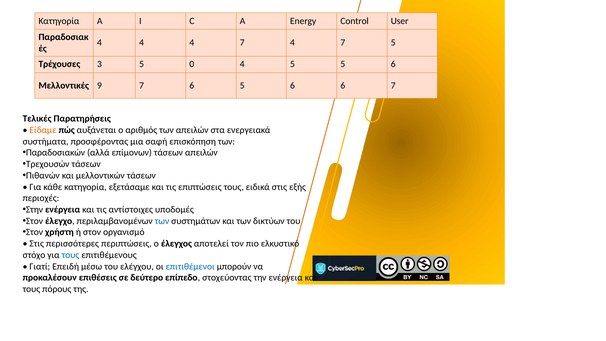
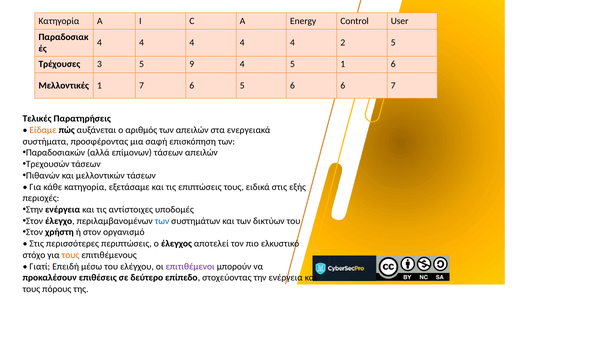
7 at (242, 43): 7 -> 4
7 at (343, 43): 7 -> 2
0: 0 -> 9
5 5: 5 -> 1
Μελλοντικές 9: 9 -> 1
τους at (70, 255) colour: blue -> orange
επιτιθέμενοι colour: blue -> purple
